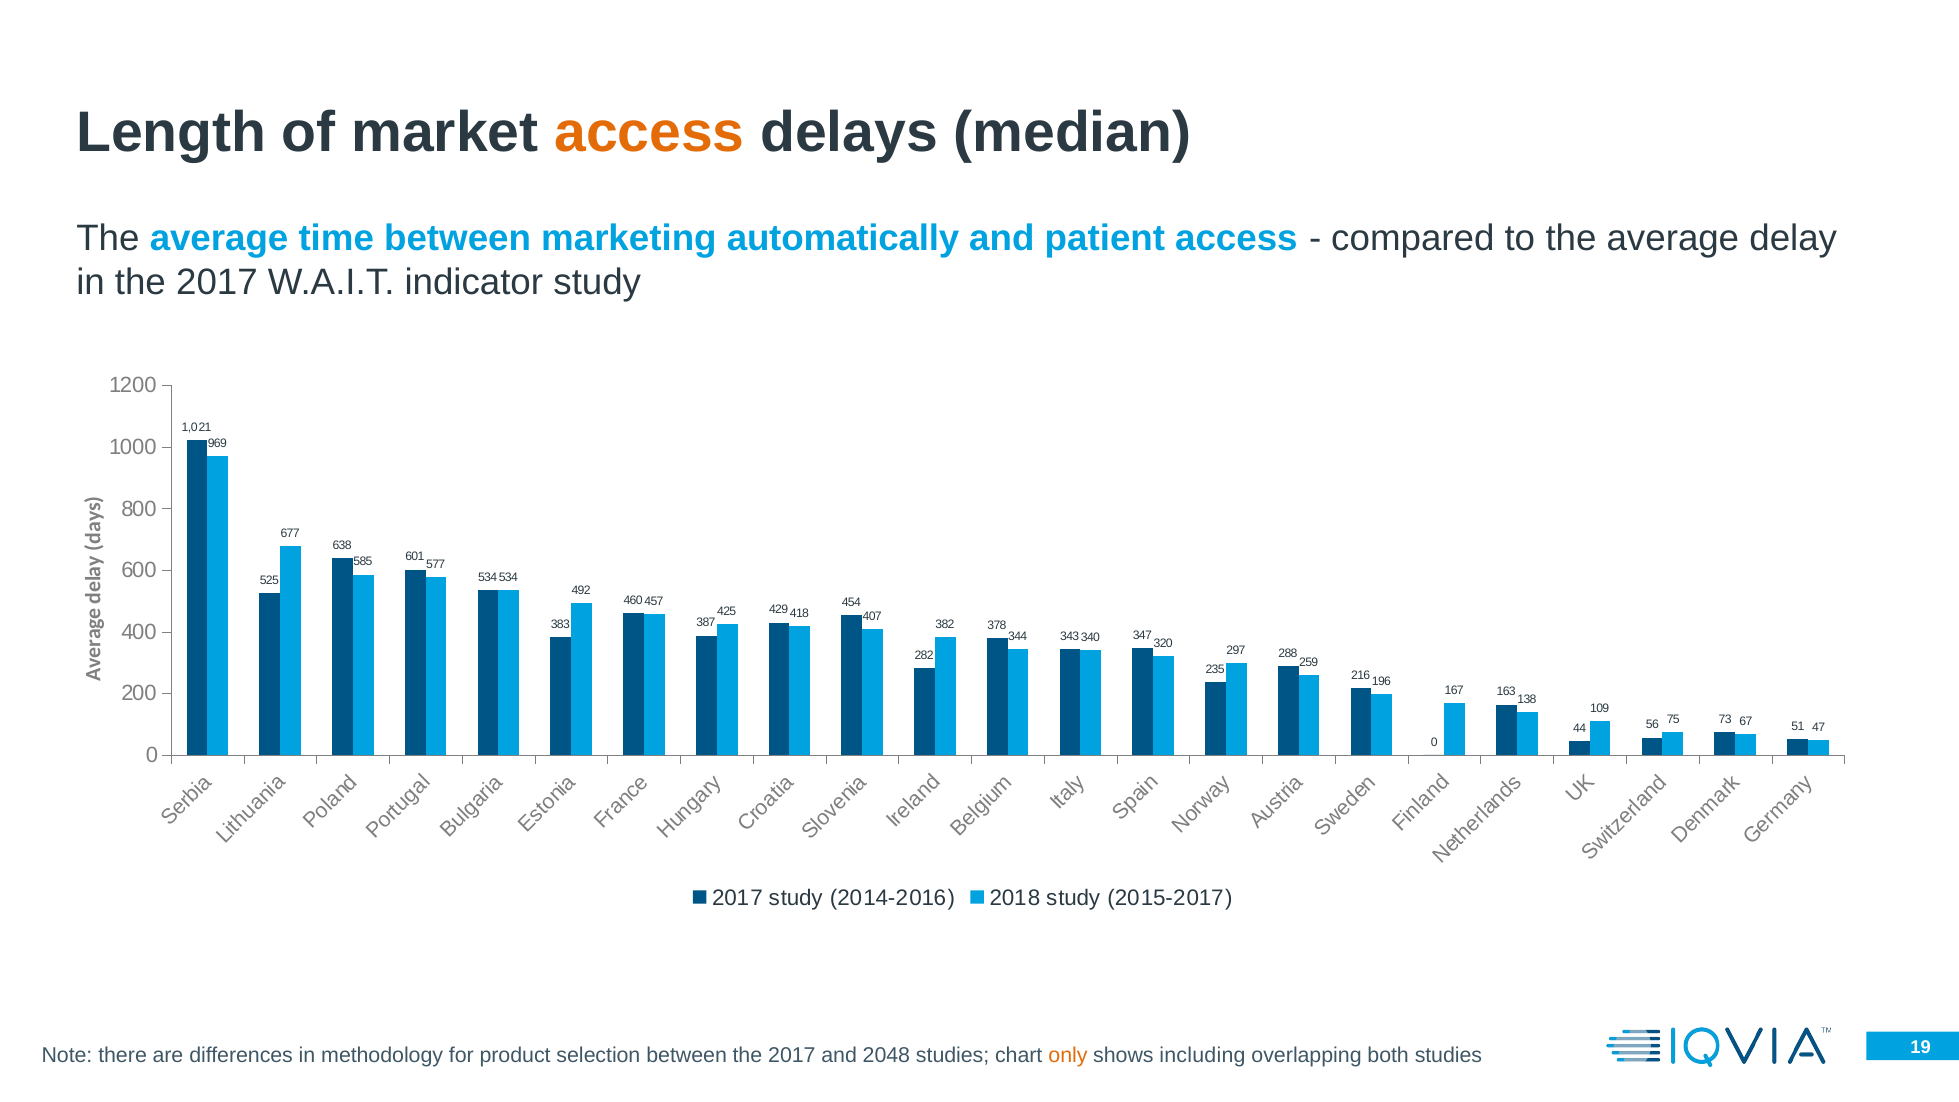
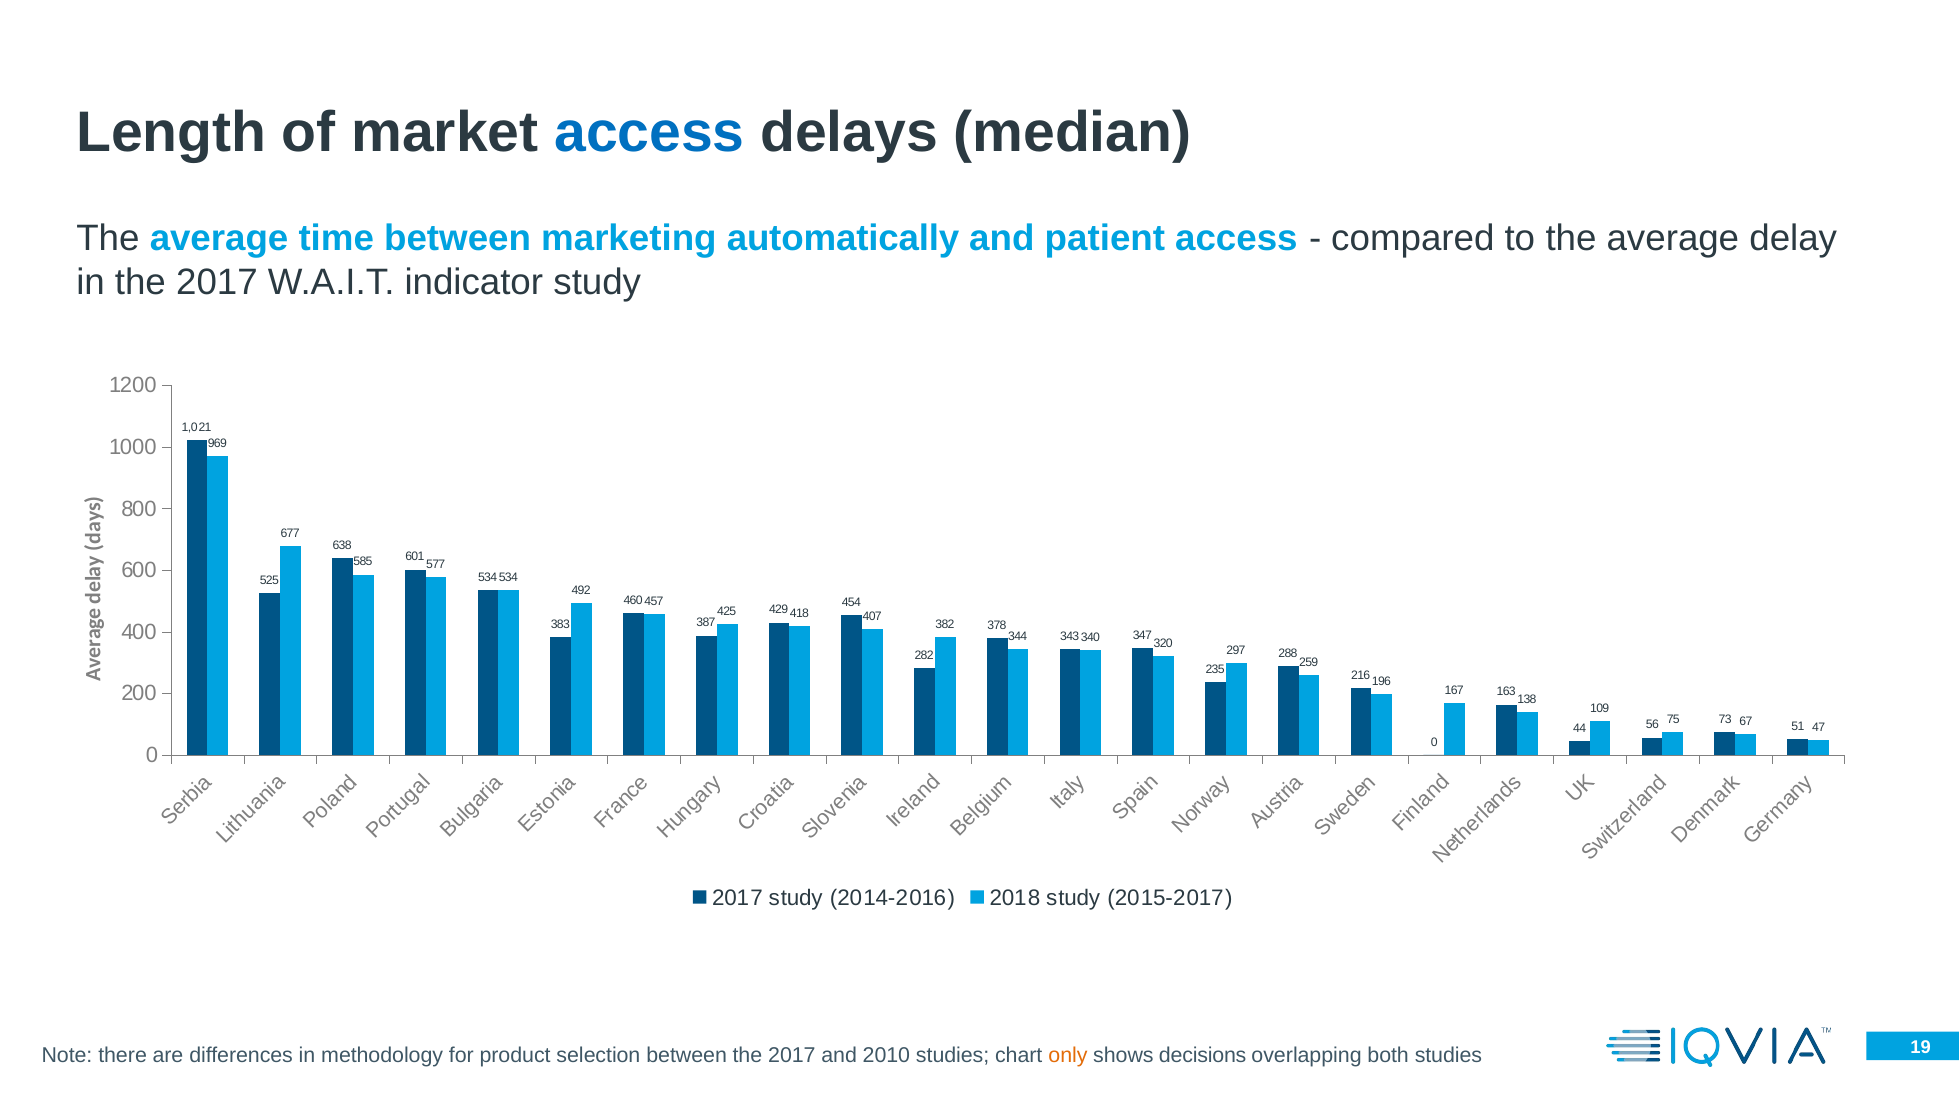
access at (649, 132) colour: orange -> blue
2048: 2048 -> 2010
including: including -> decisions
